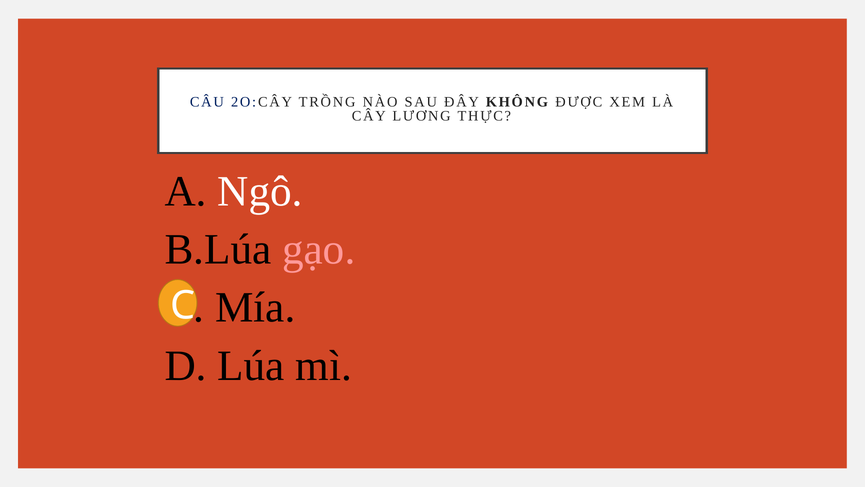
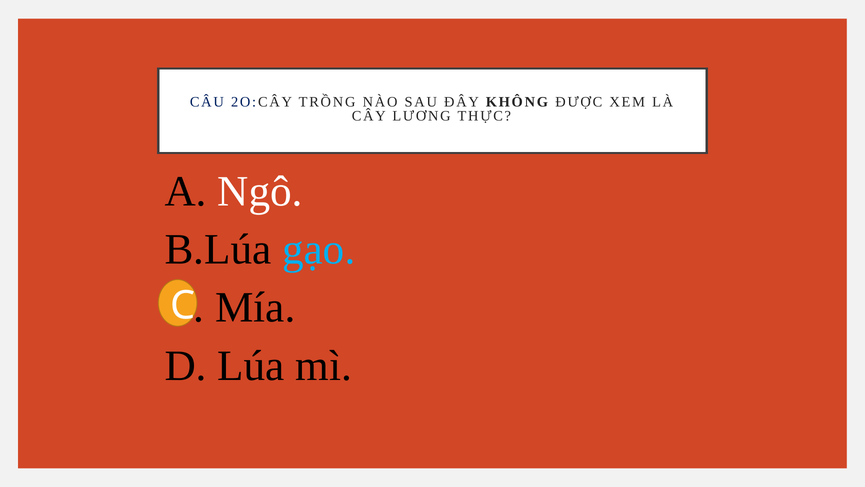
gạo colour: pink -> light blue
